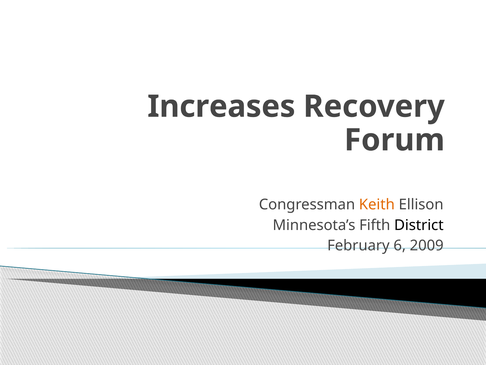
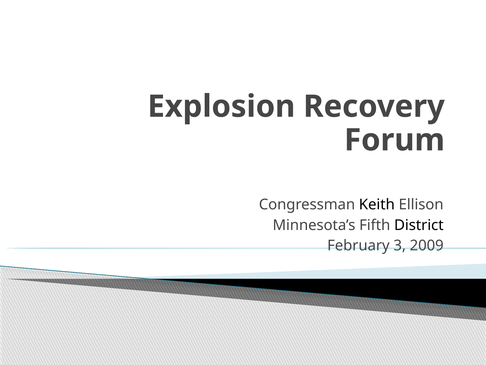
Increases: Increases -> Explosion
Keith colour: orange -> black
6: 6 -> 3
